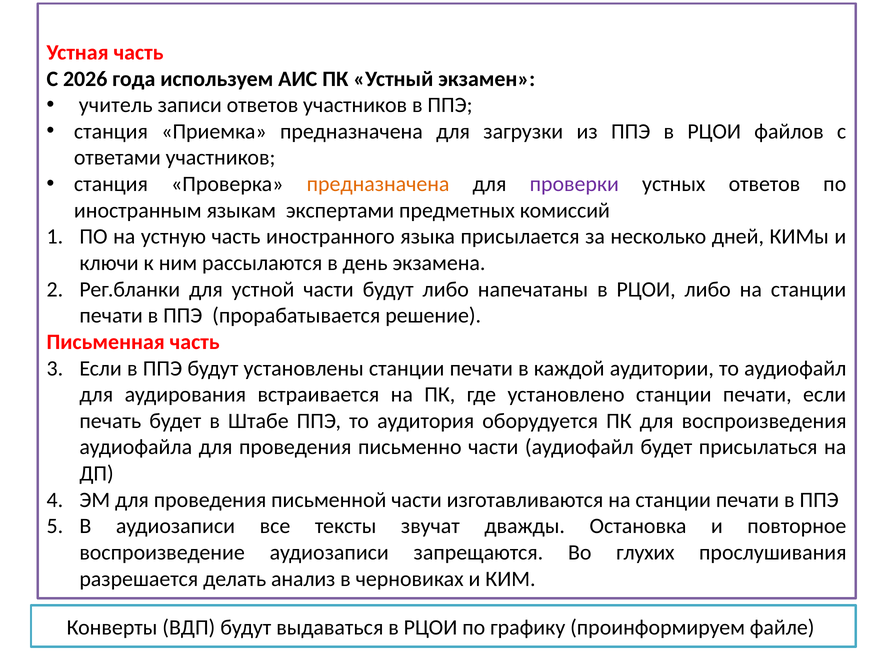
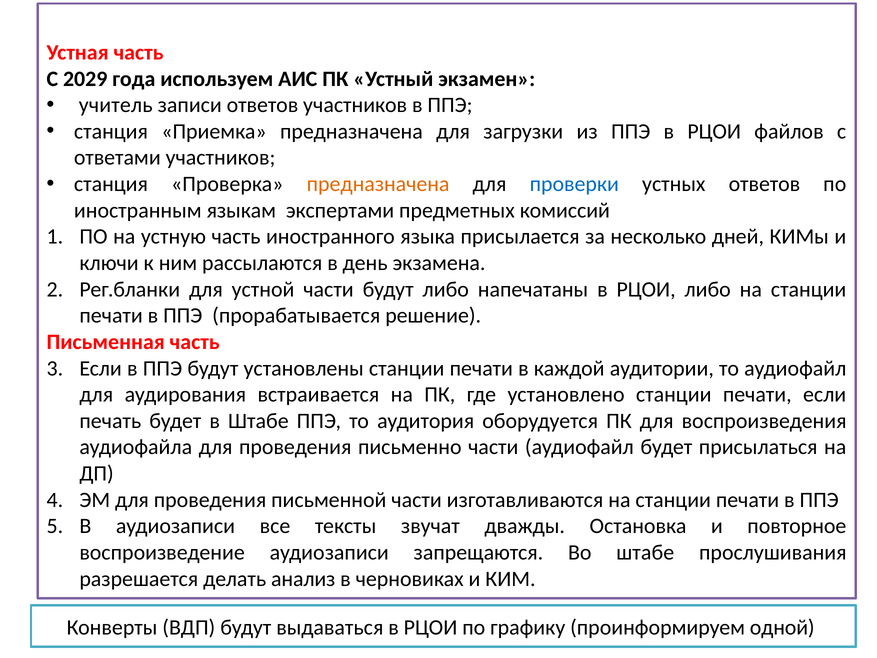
2026: 2026 -> 2029
проверки colour: purple -> blue
Во глухих: глухих -> штабе
файле: файле -> одной
